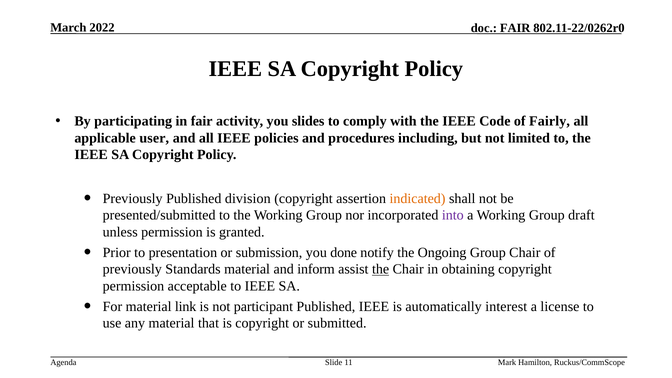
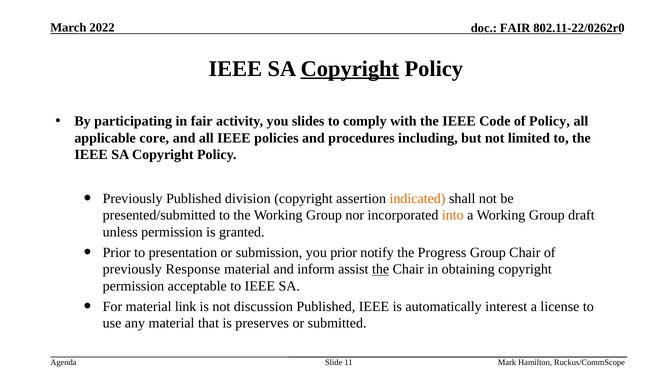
Copyright at (350, 69) underline: none -> present
of Fairly: Fairly -> Policy
user: user -> core
into colour: purple -> orange
you done: done -> prior
Ongoing: Ongoing -> Progress
Standards: Standards -> Response
participant: participant -> discussion
is copyright: copyright -> preserves
